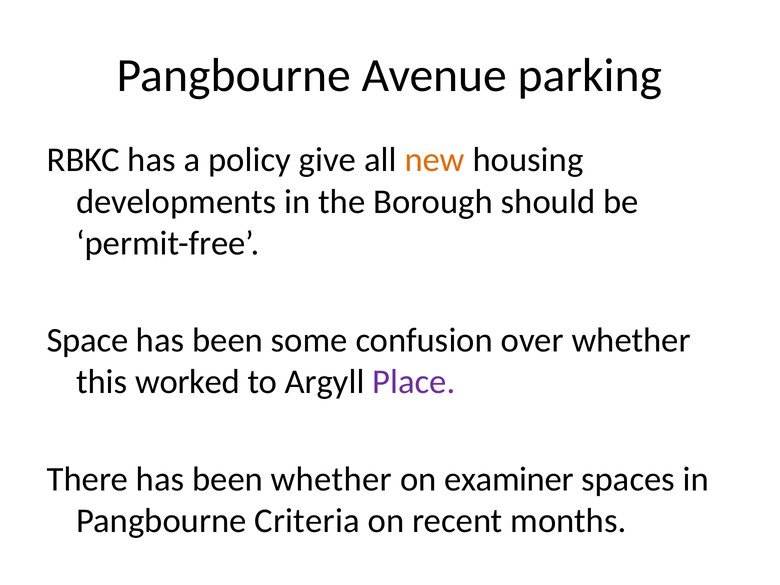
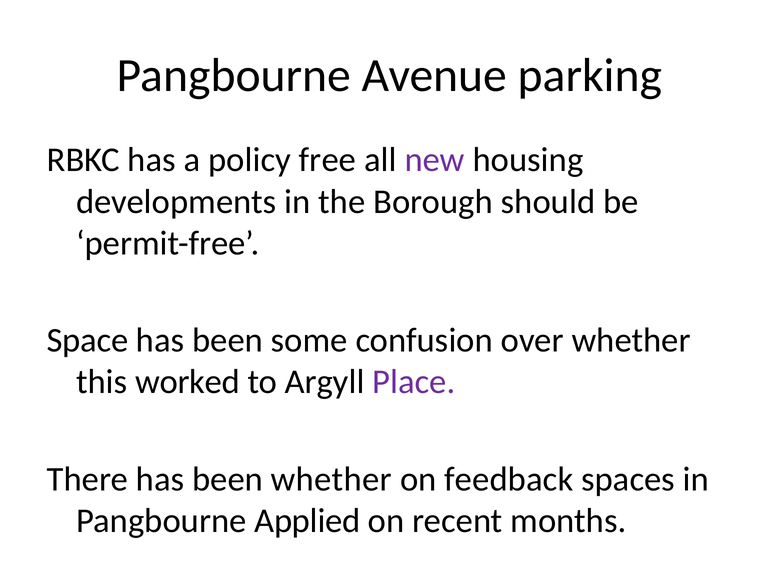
give: give -> free
new colour: orange -> purple
examiner: examiner -> feedback
Criteria: Criteria -> Applied
